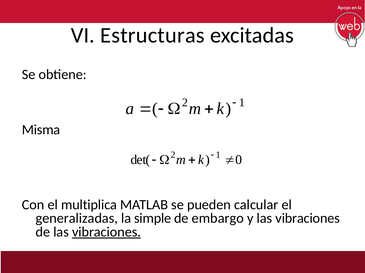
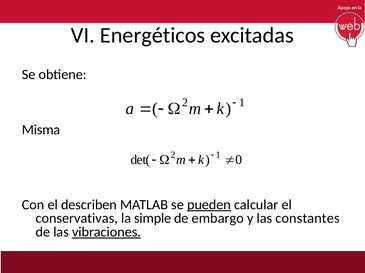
Estructuras: Estructuras -> Energéticos
multiplica: multiplica -> describen
pueden underline: none -> present
generalizadas: generalizadas -> conservativas
y las vibraciones: vibraciones -> constantes
